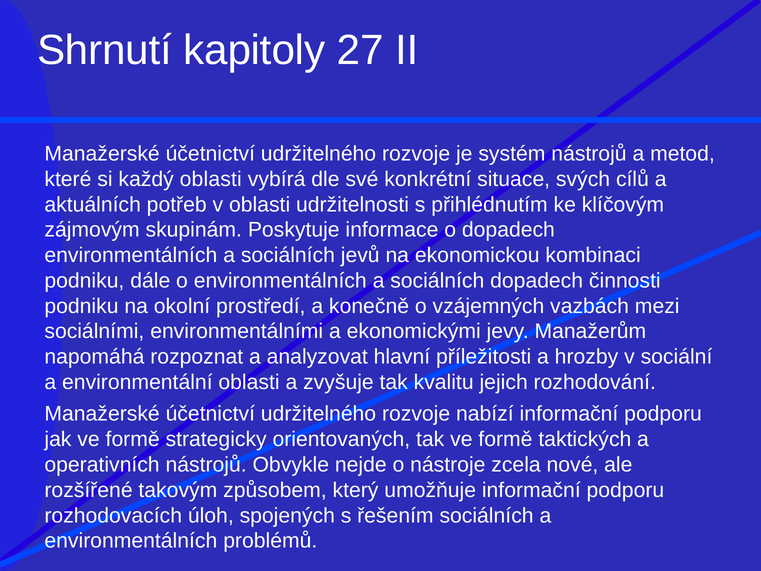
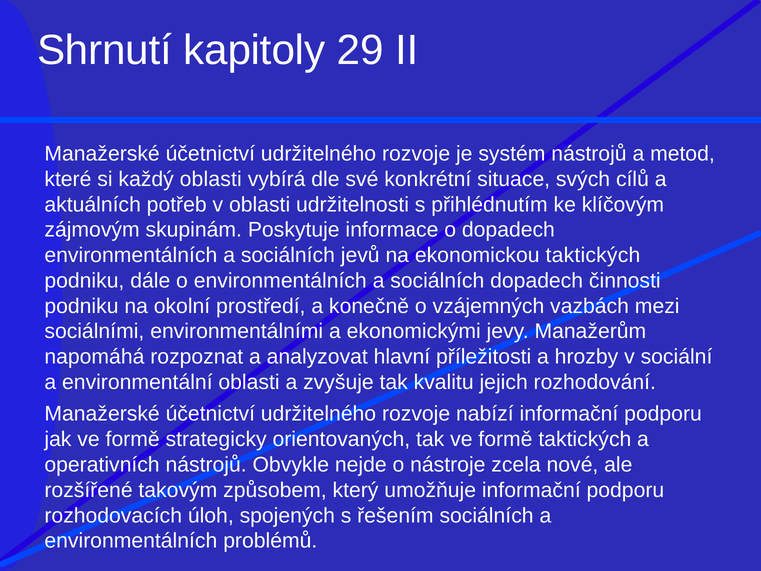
27: 27 -> 29
ekonomickou kombinaci: kombinaci -> taktických
